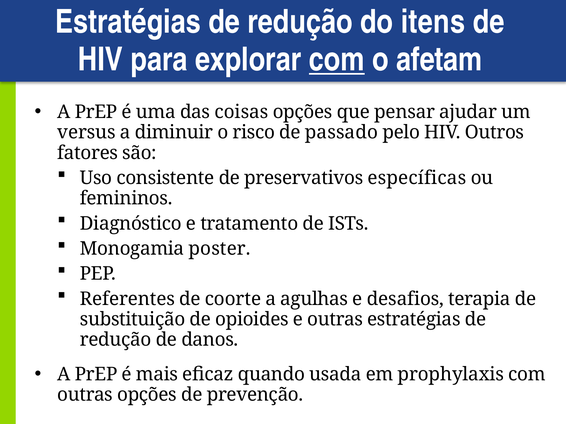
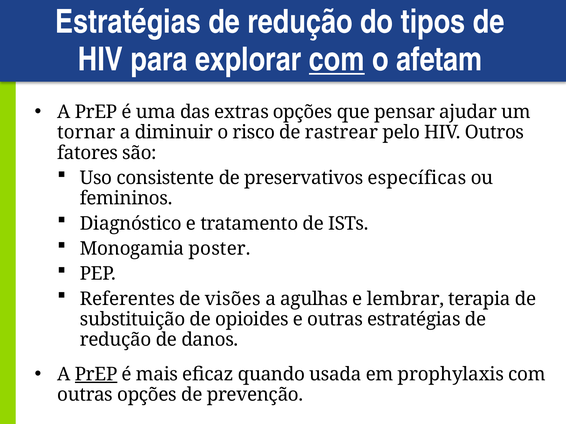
itens: itens -> tipos
coisas: coisas -> extras
versus: versus -> tornar
passado: passado -> rastrear
coorte: coorte -> visões
desafios: desafios -> lembrar
PrEP at (96, 375) underline: none -> present
